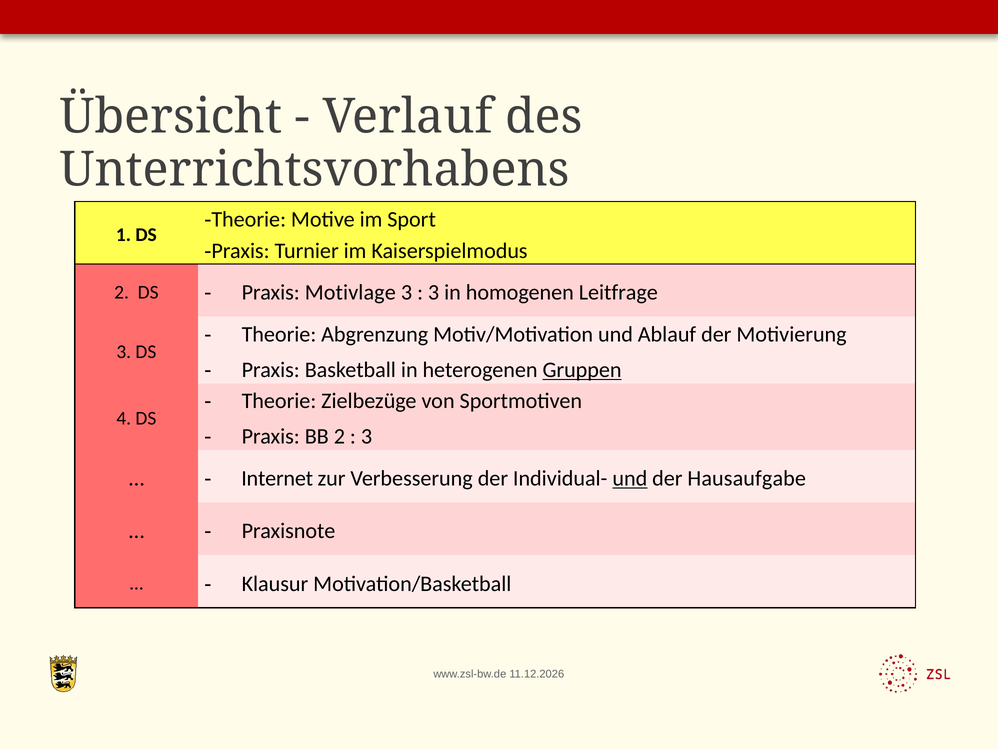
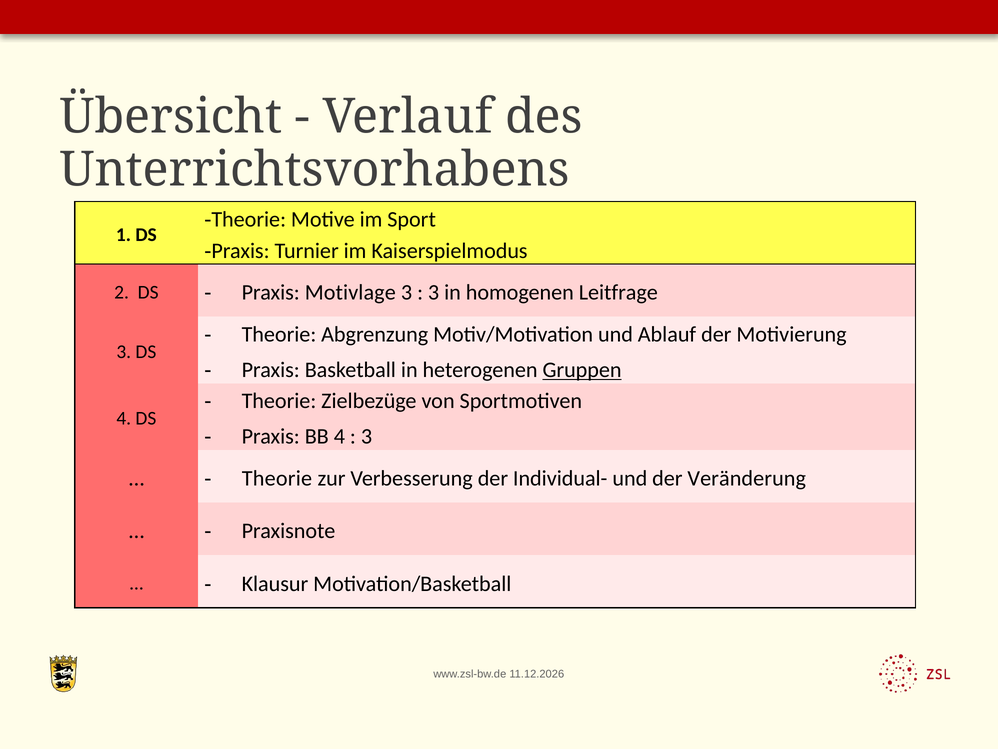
BB 2: 2 -> 4
Internet at (277, 478): Internet -> Theorie
und at (630, 478) underline: present -> none
Hausaufgabe: Hausaufgabe -> Veränderung
